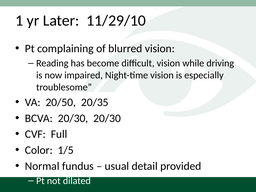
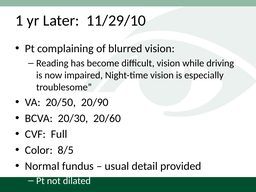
20/35: 20/35 -> 20/90
20/30 20/30: 20/30 -> 20/60
1/5: 1/5 -> 8/5
